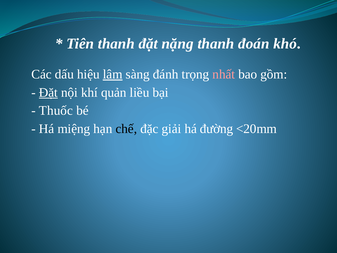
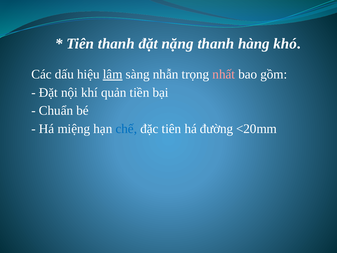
đoán: đoán -> hàng
đánh: đánh -> nhẫn
Đặt at (48, 92) underline: present -> none
liều: liều -> tiền
Thuốc: Thuốc -> Chuẩn
chế colour: black -> blue
đặc giải: giải -> tiên
